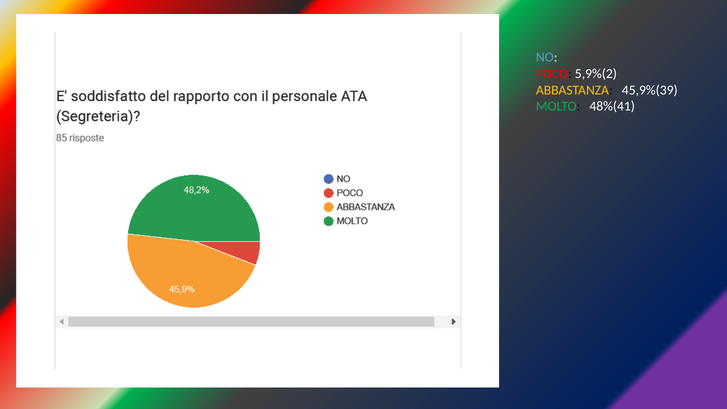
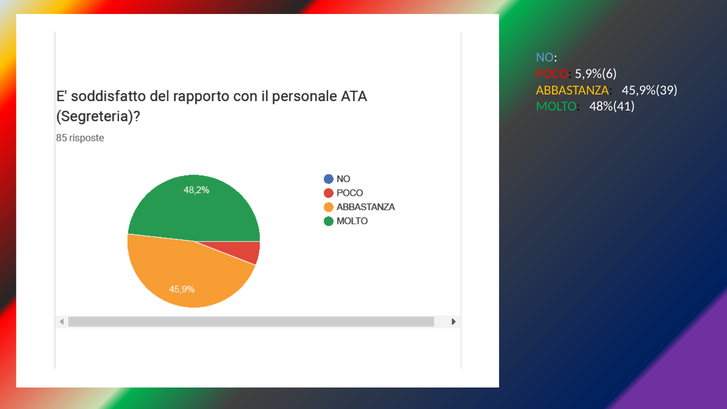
5,9%(2: 5,9%(2 -> 5,9%(6
